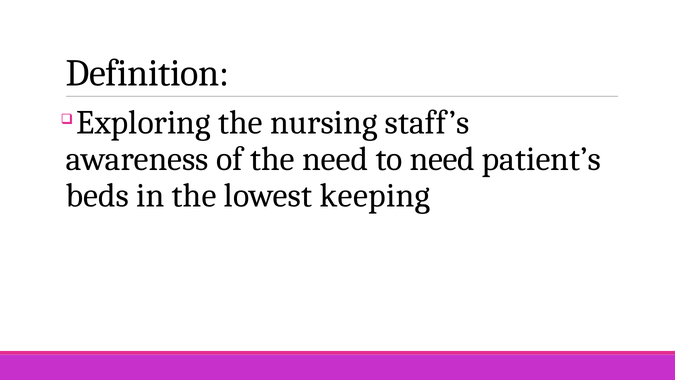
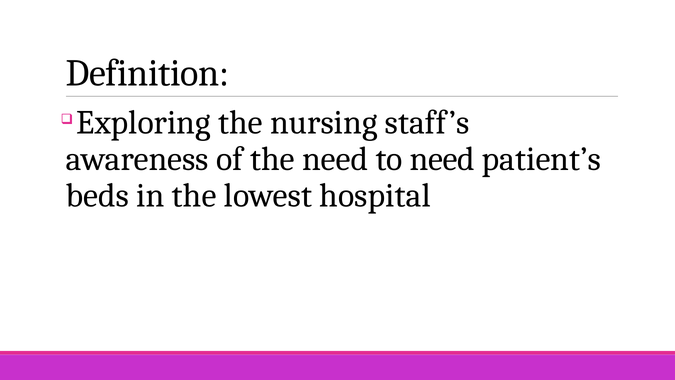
keeping: keeping -> hospital
